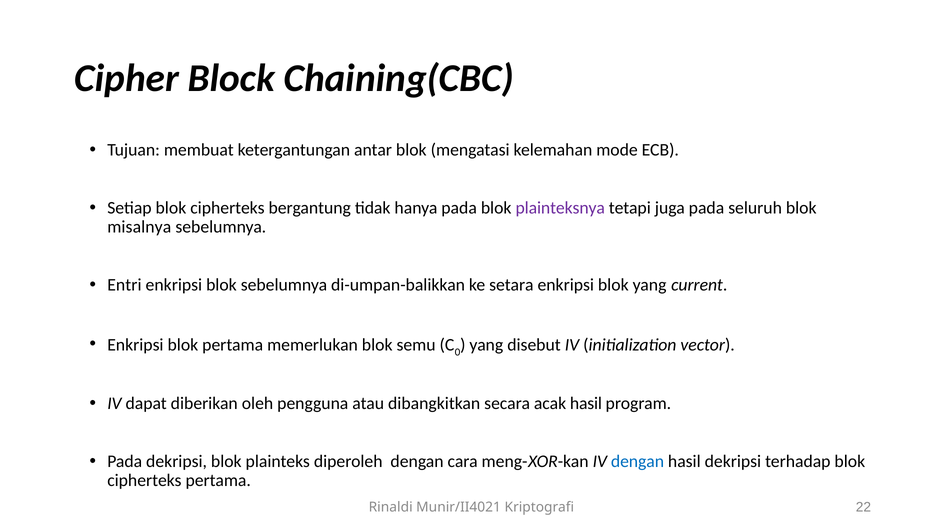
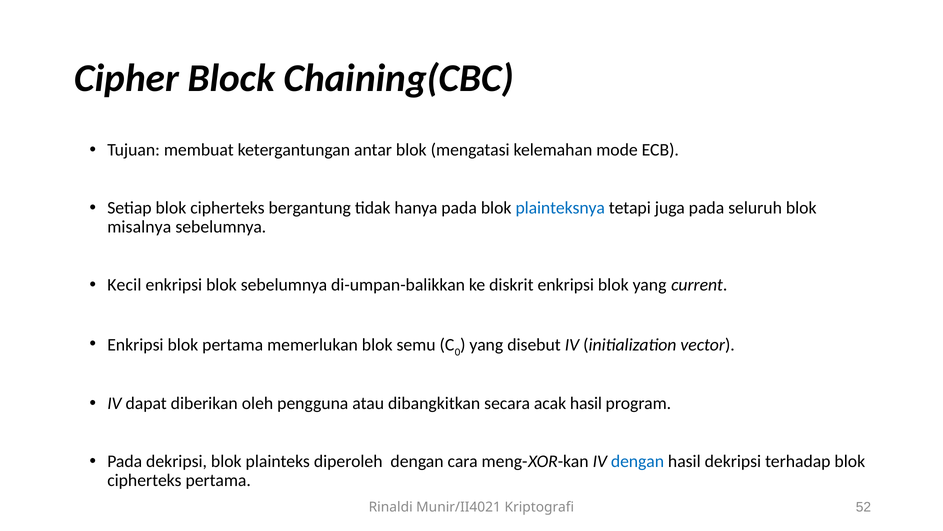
plainteksnya colour: purple -> blue
Entri: Entri -> Kecil
setara: setara -> diskrit
22: 22 -> 52
